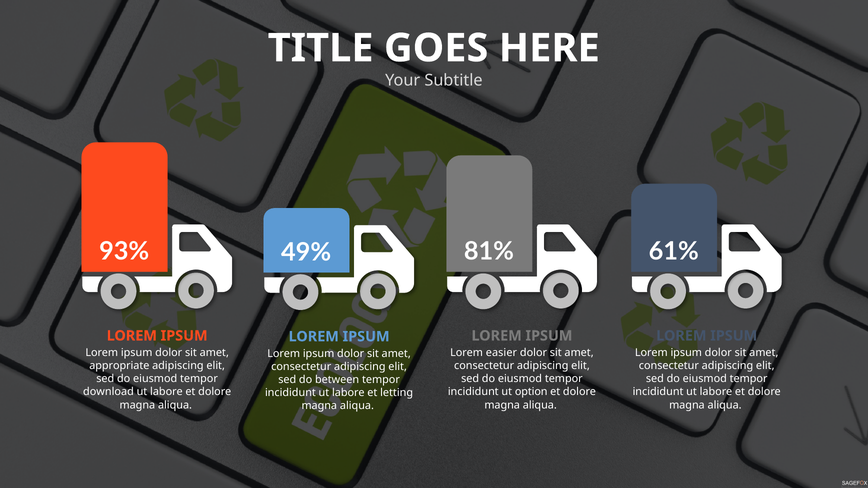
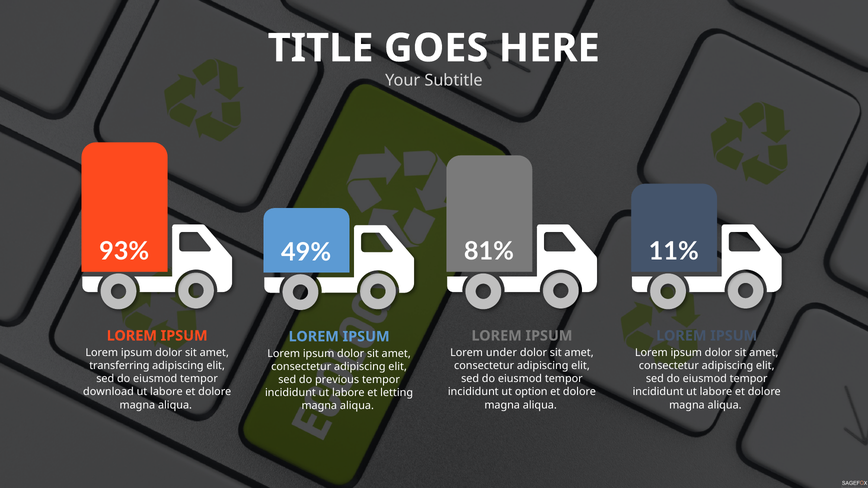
61%: 61% -> 11%
easier: easier -> under
appropriate: appropriate -> transferring
between: between -> previous
